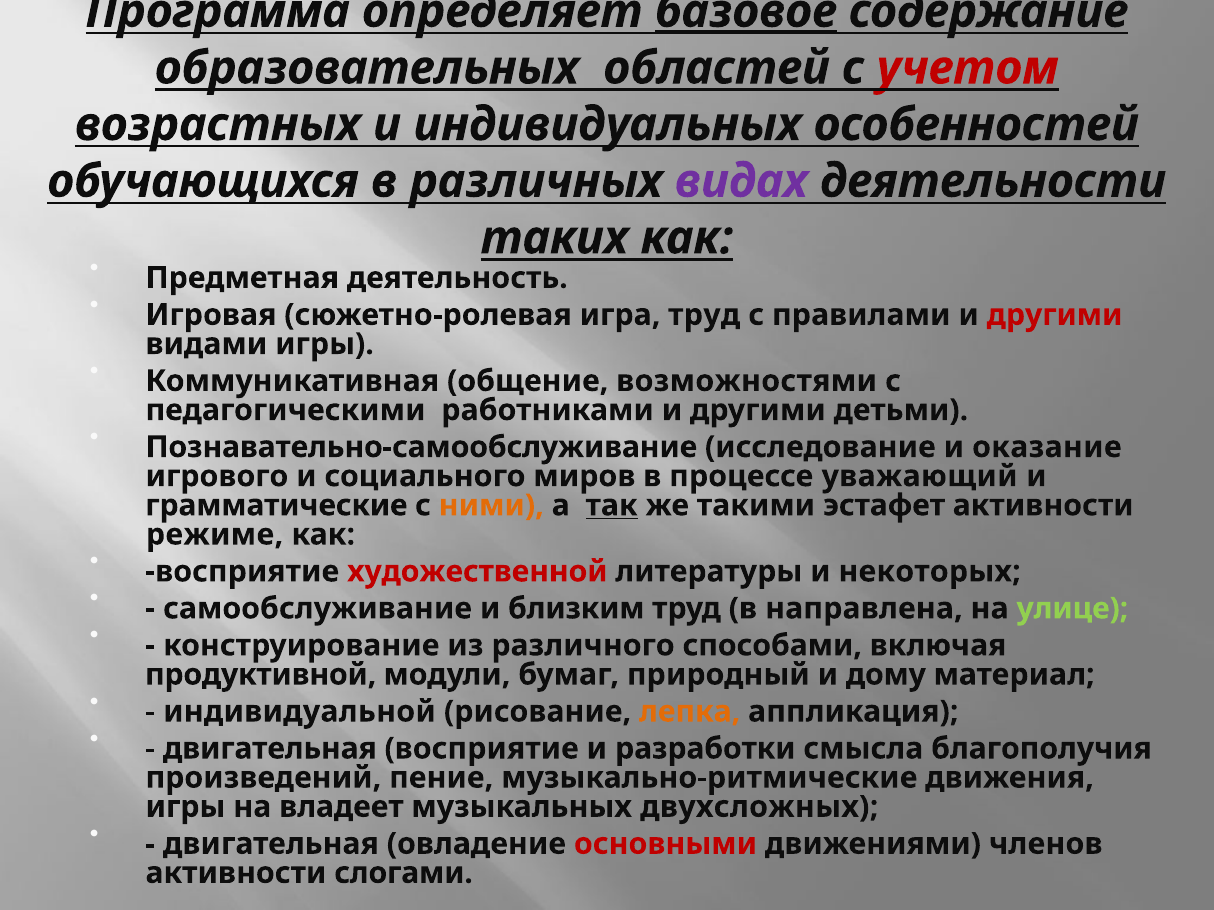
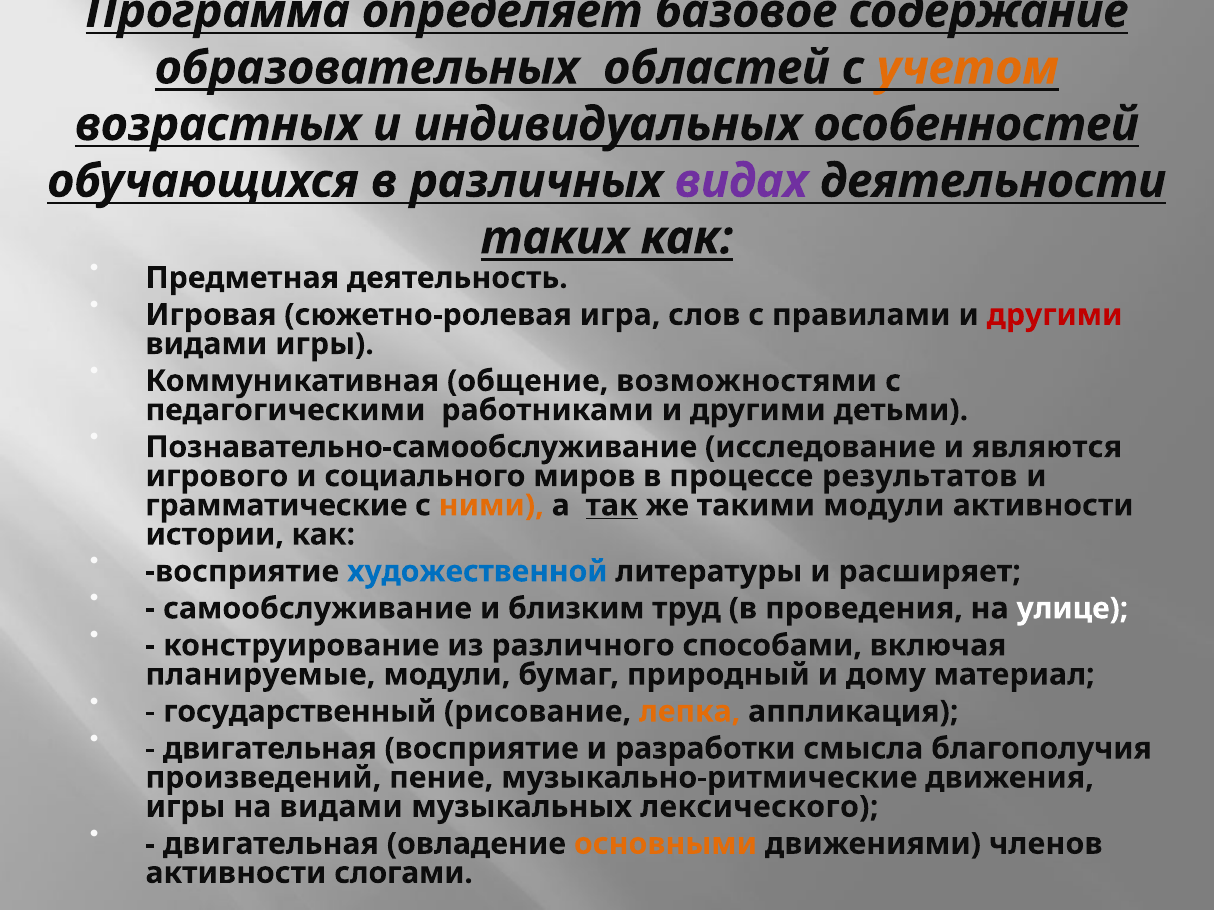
базовое underline: present -> none
учетом colour: red -> orange
игра труд: труд -> слов
оказание: оказание -> являются
уважающий: уважающий -> результатов
такими эстафет: эстафет -> модули
режиме: режиме -> истории
художественной colour: red -> blue
некоторых: некоторых -> расширяет
направлена: направлена -> проведения
улице colour: light green -> white
продуктивной: продуктивной -> планируемые
индивидуальной: индивидуальной -> государственный
на владеет: владеет -> видами
двухсложных: двухсложных -> лексического
основными colour: red -> orange
